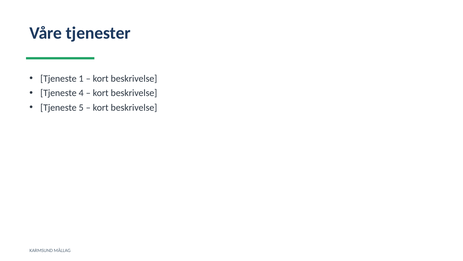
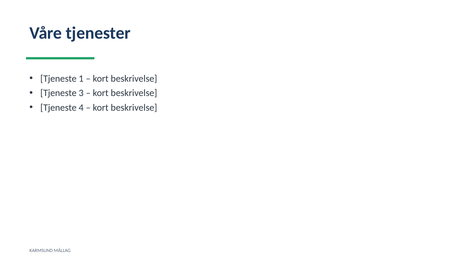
4: 4 -> 3
5: 5 -> 4
